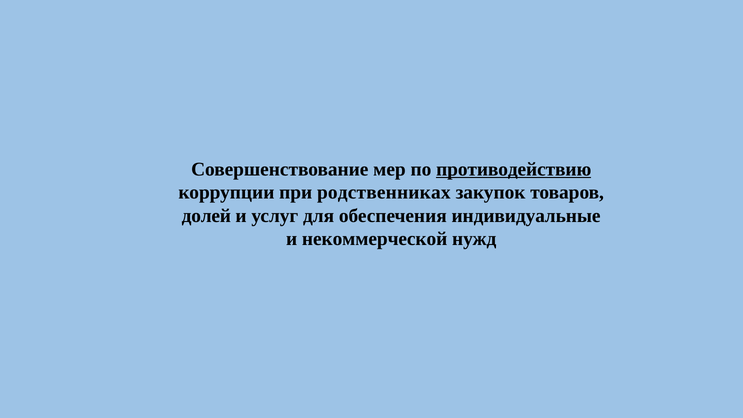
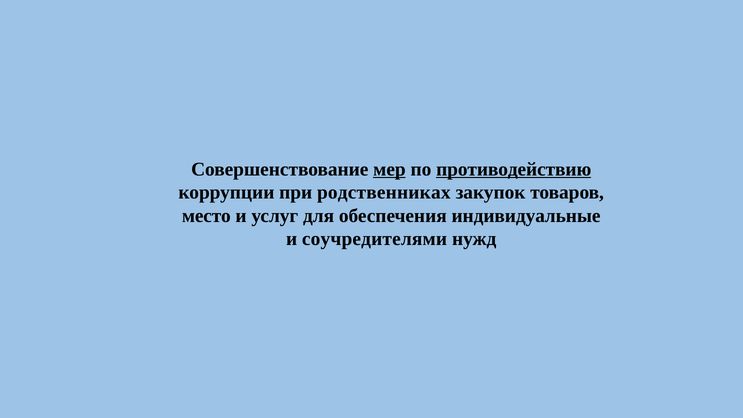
мер underline: none -> present
долей: долей -> место
некоммерческой: некоммерческой -> соучредителями
